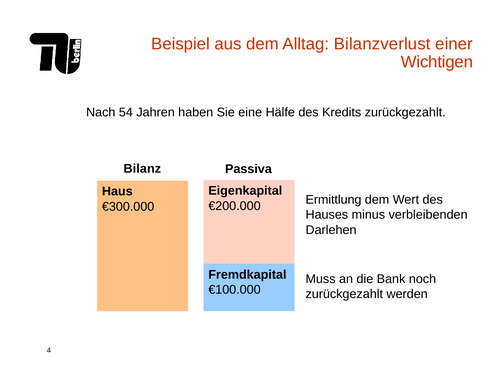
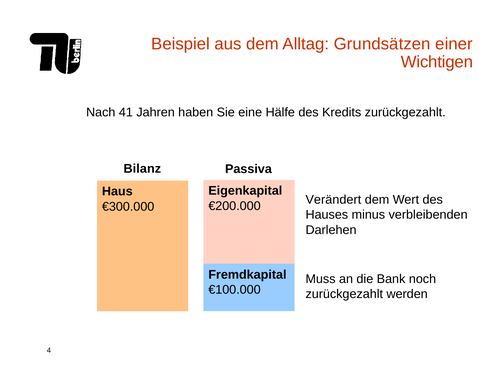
Bilanzverlust: Bilanzverlust -> Grundsätzen
54: 54 -> 41
Ermittlung: Ermittlung -> Verändert
